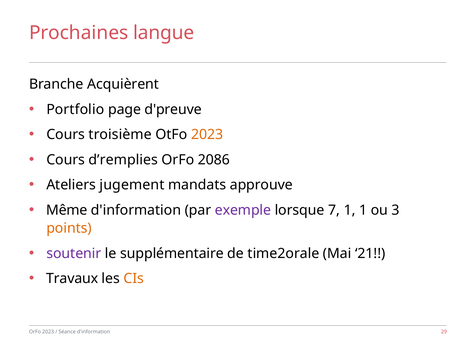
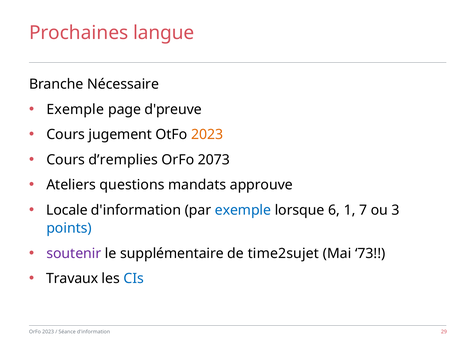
Acquièrent: Acquièrent -> Nécessaire
Portfolio at (75, 109): Portfolio -> Exemple
troisième: troisième -> jugement
2086: 2086 -> 2073
jugement: jugement -> questions
Même: Même -> Locale
exemple at (243, 210) colour: purple -> blue
7: 7 -> 6
1 1: 1 -> 7
points colour: orange -> blue
time2orale: time2orale -> time2sujet
21: 21 -> 73
CIs colour: orange -> blue
